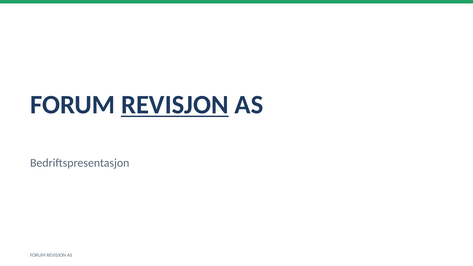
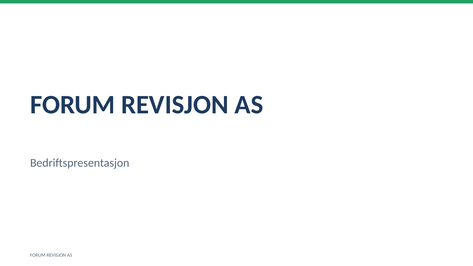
REVISJON at (175, 105) underline: present -> none
